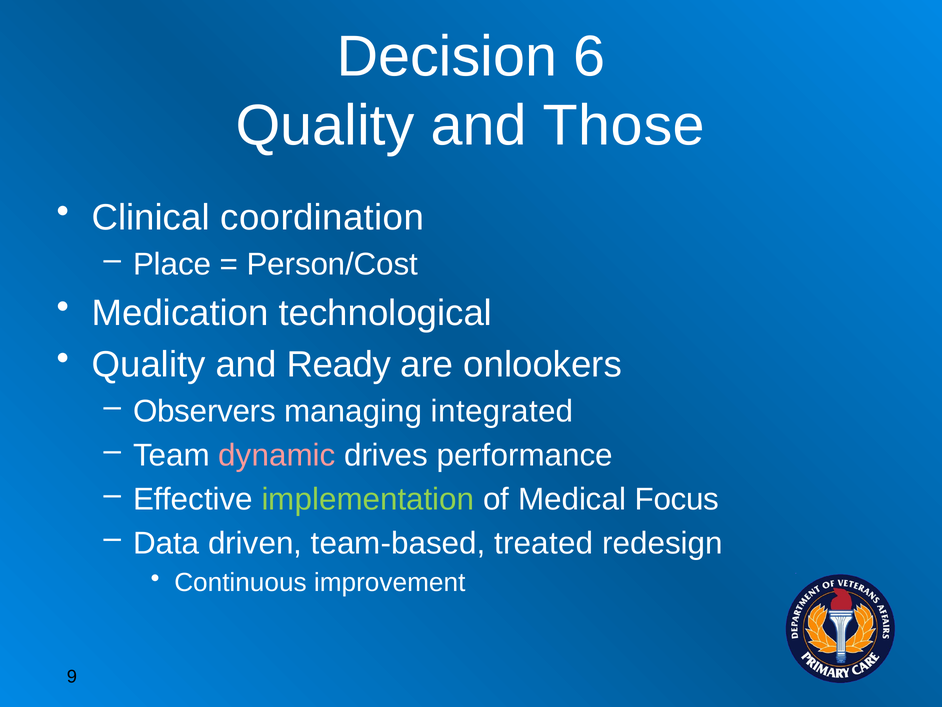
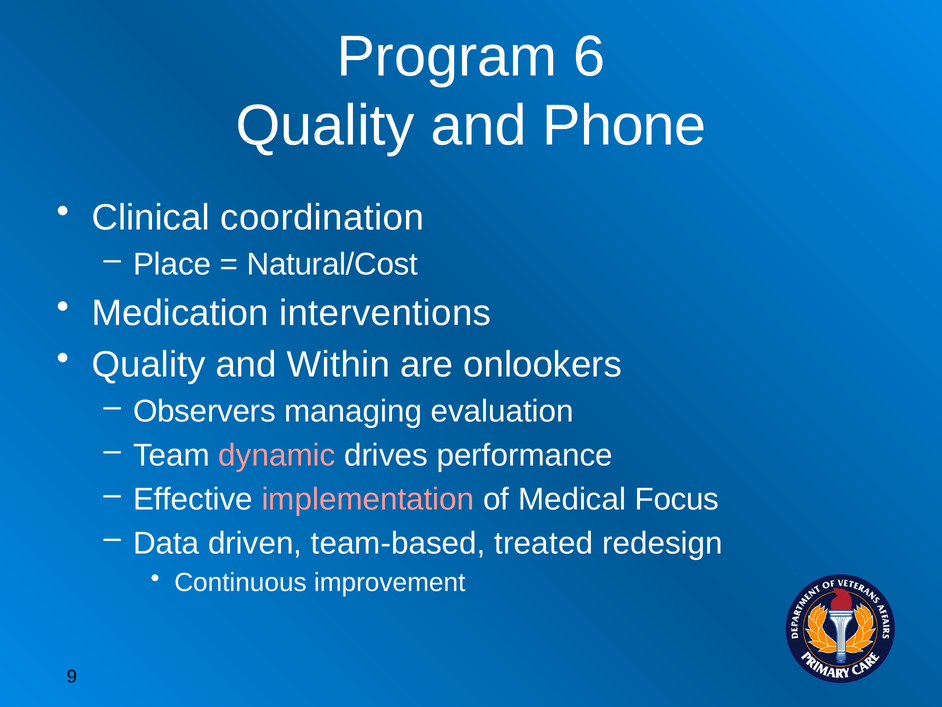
Decision: Decision -> Program
Those: Those -> Phone
Person/Cost: Person/Cost -> Natural/Cost
technological: technological -> interventions
Ready: Ready -> Within
integrated: integrated -> evaluation
implementation colour: light green -> pink
